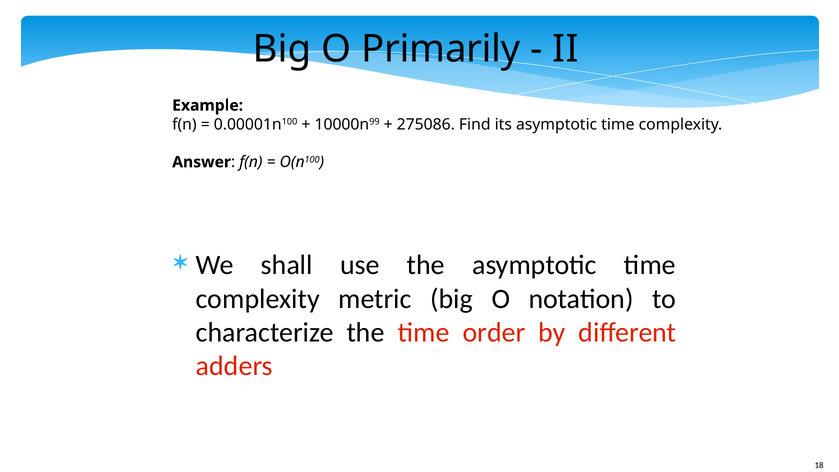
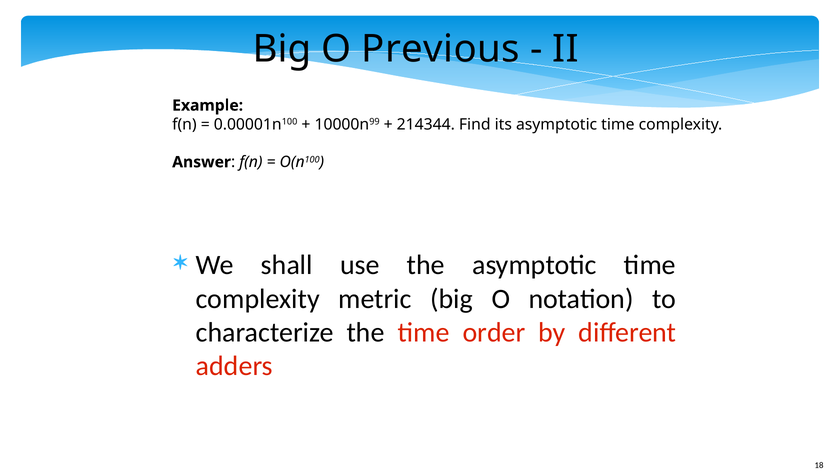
Primarily: Primarily -> Previous
275086: 275086 -> 214344
